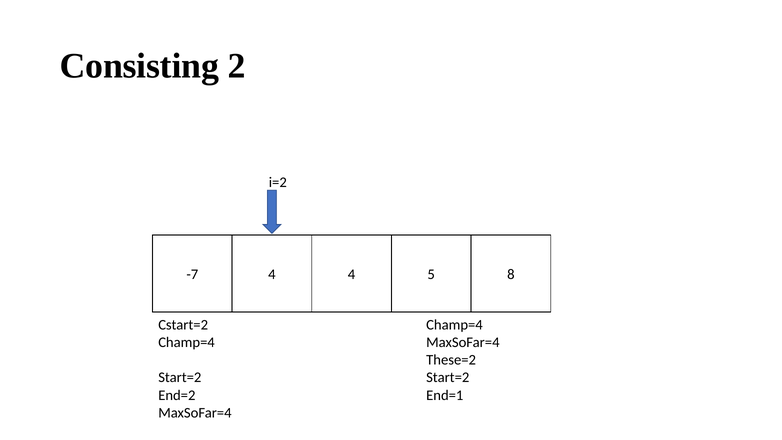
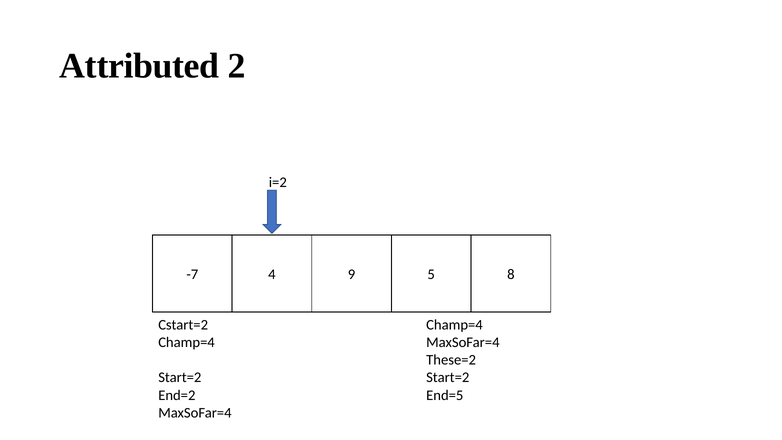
Consisting: Consisting -> Attributed
4 4: 4 -> 9
End=1: End=1 -> End=5
